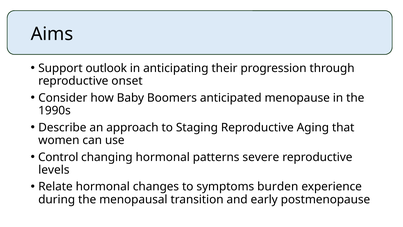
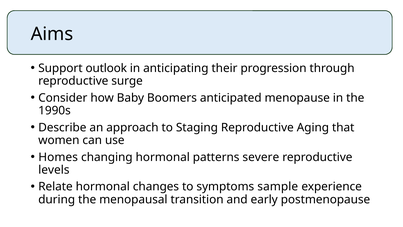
onset: onset -> surge
Control: Control -> Homes
burden: burden -> sample
